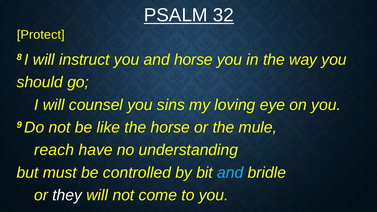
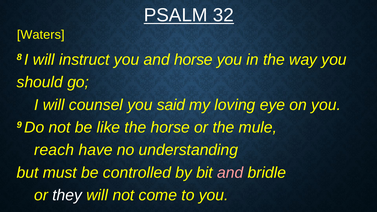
Protect: Protect -> Waters
sins: sins -> said
and at (230, 173) colour: light blue -> pink
